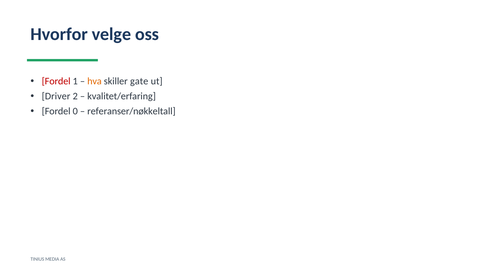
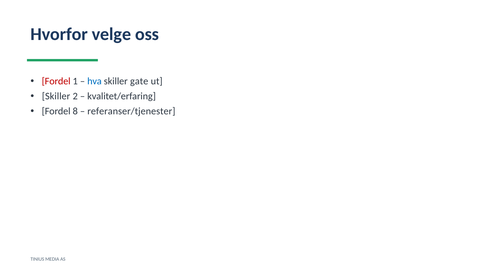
hva colour: orange -> blue
Driver at (56, 96): Driver -> Skiller
0: 0 -> 8
referanser/nøkkeltall: referanser/nøkkeltall -> referanser/tjenester
